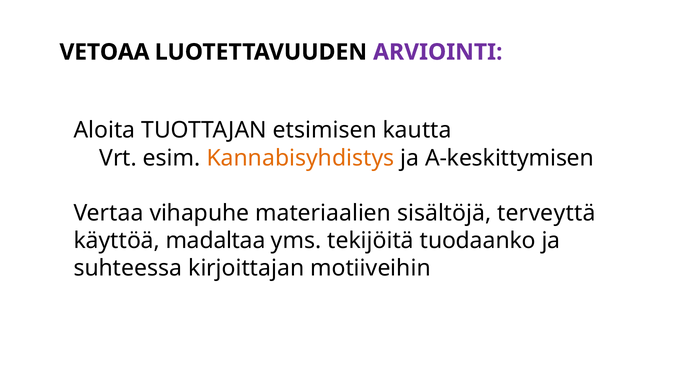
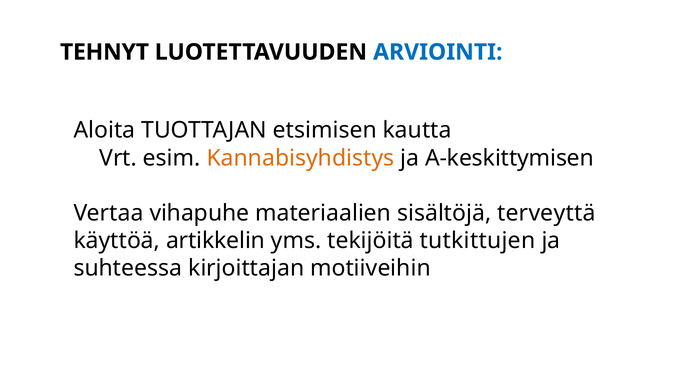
VETOAA: VETOAA -> TEHNYT
ARVIOINTI colour: purple -> blue
madaltaa: madaltaa -> artikkelin
tuodaanko: tuodaanko -> tutkittujen
